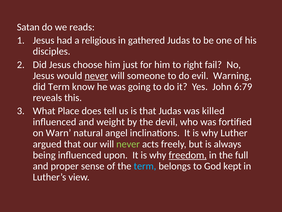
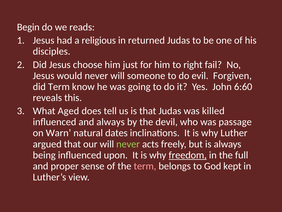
Satan: Satan -> Begin
gathered: gathered -> returned
never at (96, 76) underline: present -> none
Warning: Warning -> Forgiven
6:79: 6:79 -> 6:60
Place: Place -> Aged
and weight: weight -> always
fortified: fortified -> passage
angel: angel -> dates
term at (145, 166) colour: light blue -> pink
